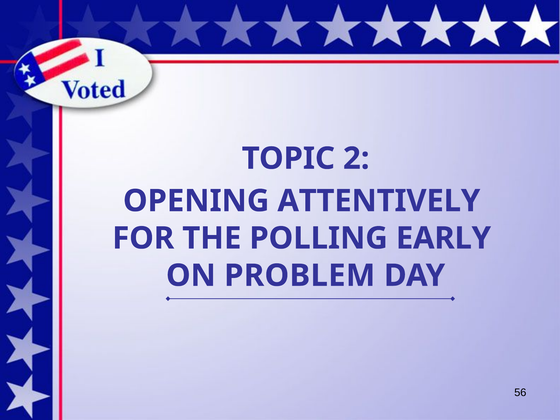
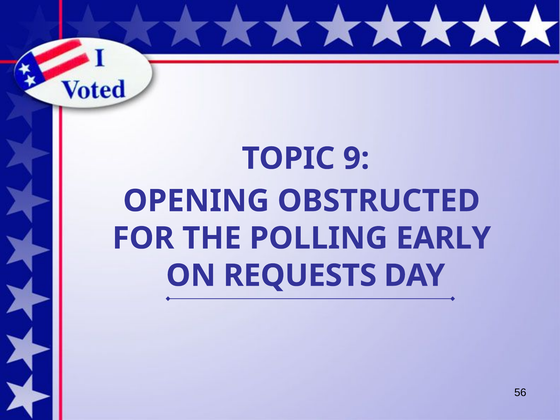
2: 2 -> 9
ATTENTIVELY: ATTENTIVELY -> OBSTRUCTED
PROBLEM: PROBLEM -> REQUESTS
